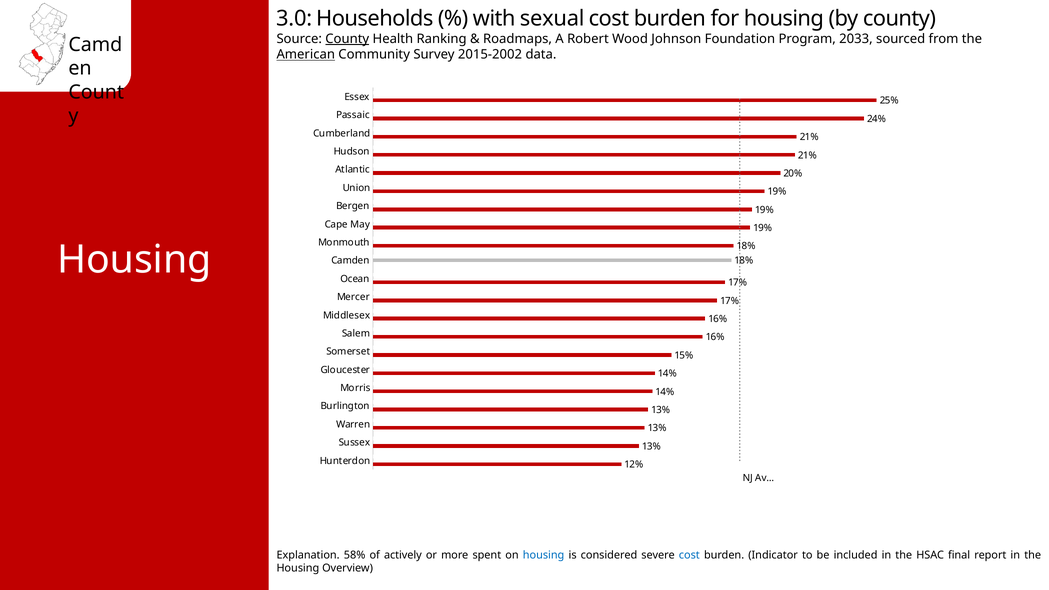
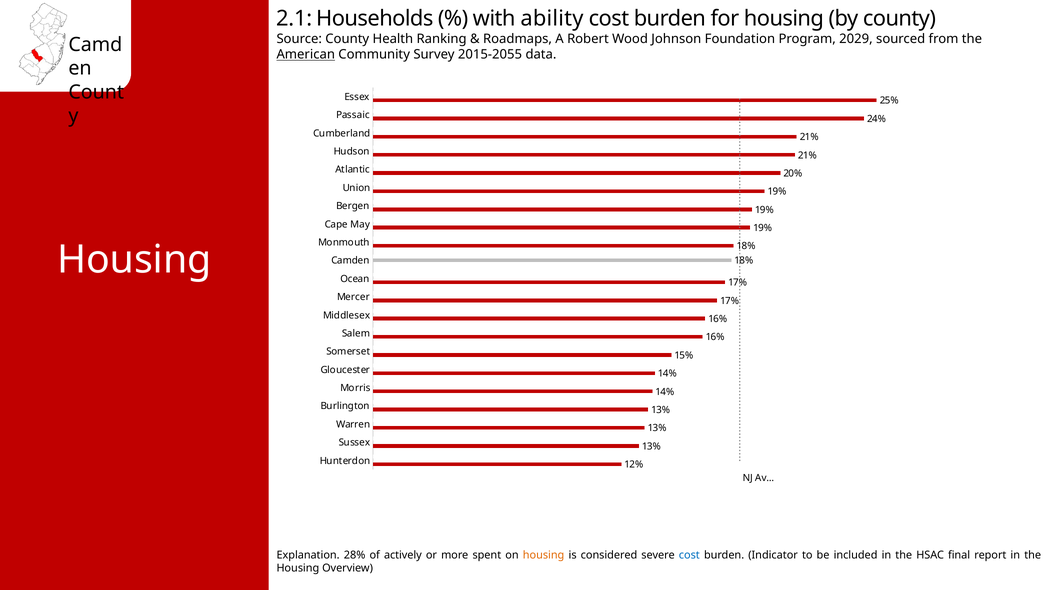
3.0: 3.0 -> 2.1
sexual: sexual -> ability
County at (347, 39) underline: present -> none
2033: 2033 -> 2029
2015-2002: 2015-2002 -> 2015-2055
58%: 58% -> 28%
housing at (544, 555) colour: blue -> orange
